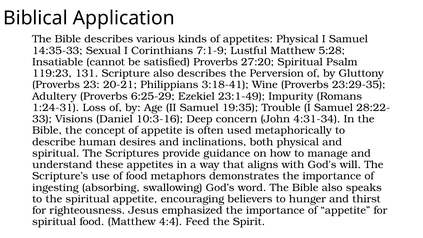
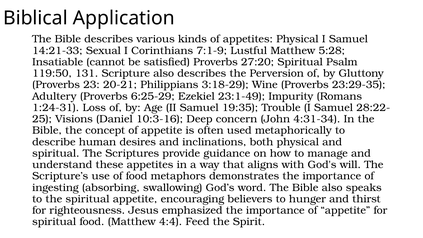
14:35-33: 14:35-33 -> 14:21-33
119:23: 119:23 -> 119:50
3:18-41: 3:18-41 -> 3:18-29
33: 33 -> 25
